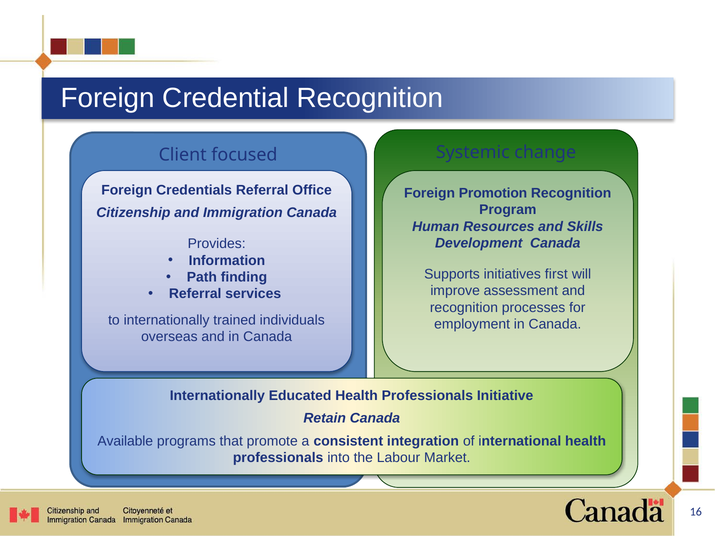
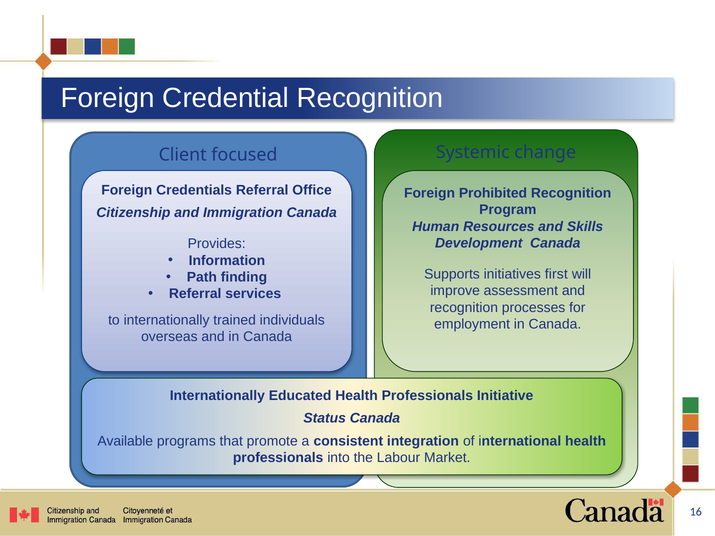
Promotion: Promotion -> Prohibited
Retain: Retain -> Status
